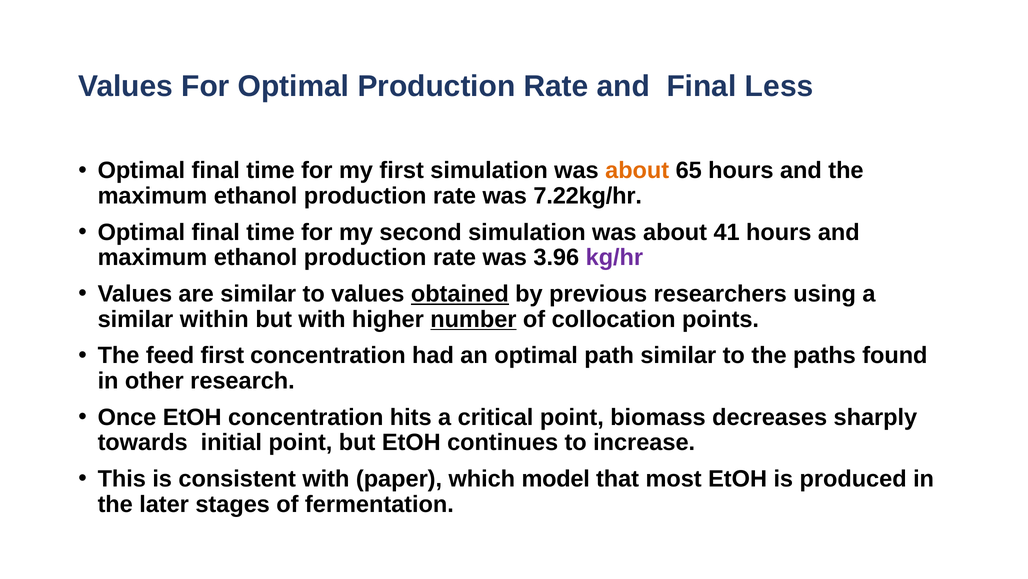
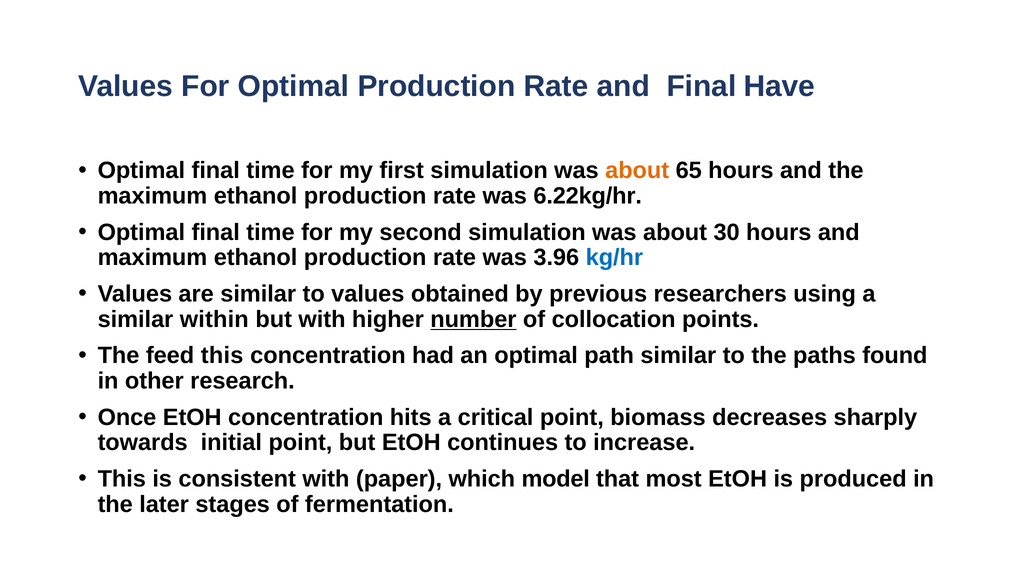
Less: Less -> Have
7.22kg/hr: 7.22kg/hr -> 6.22kg/hr
41: 41 -> 30
kg/hr colour: purple -> blue
obtained underline: present -> none
feed first: first -> this
